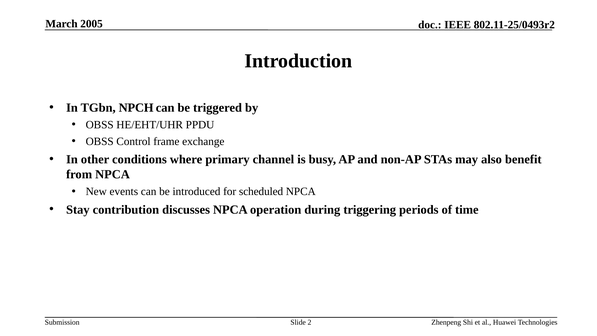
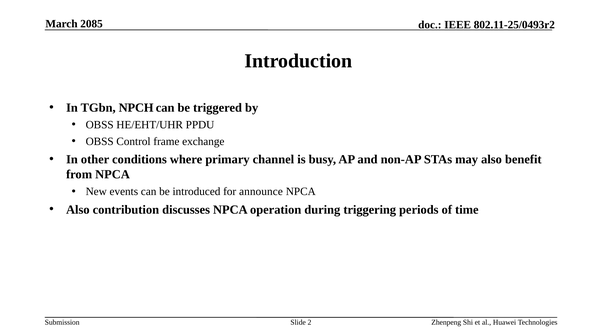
2005: 2005 -> 2085
scheduled: scheduled -> announce
Stay at (78, 209): Stay -> Also
